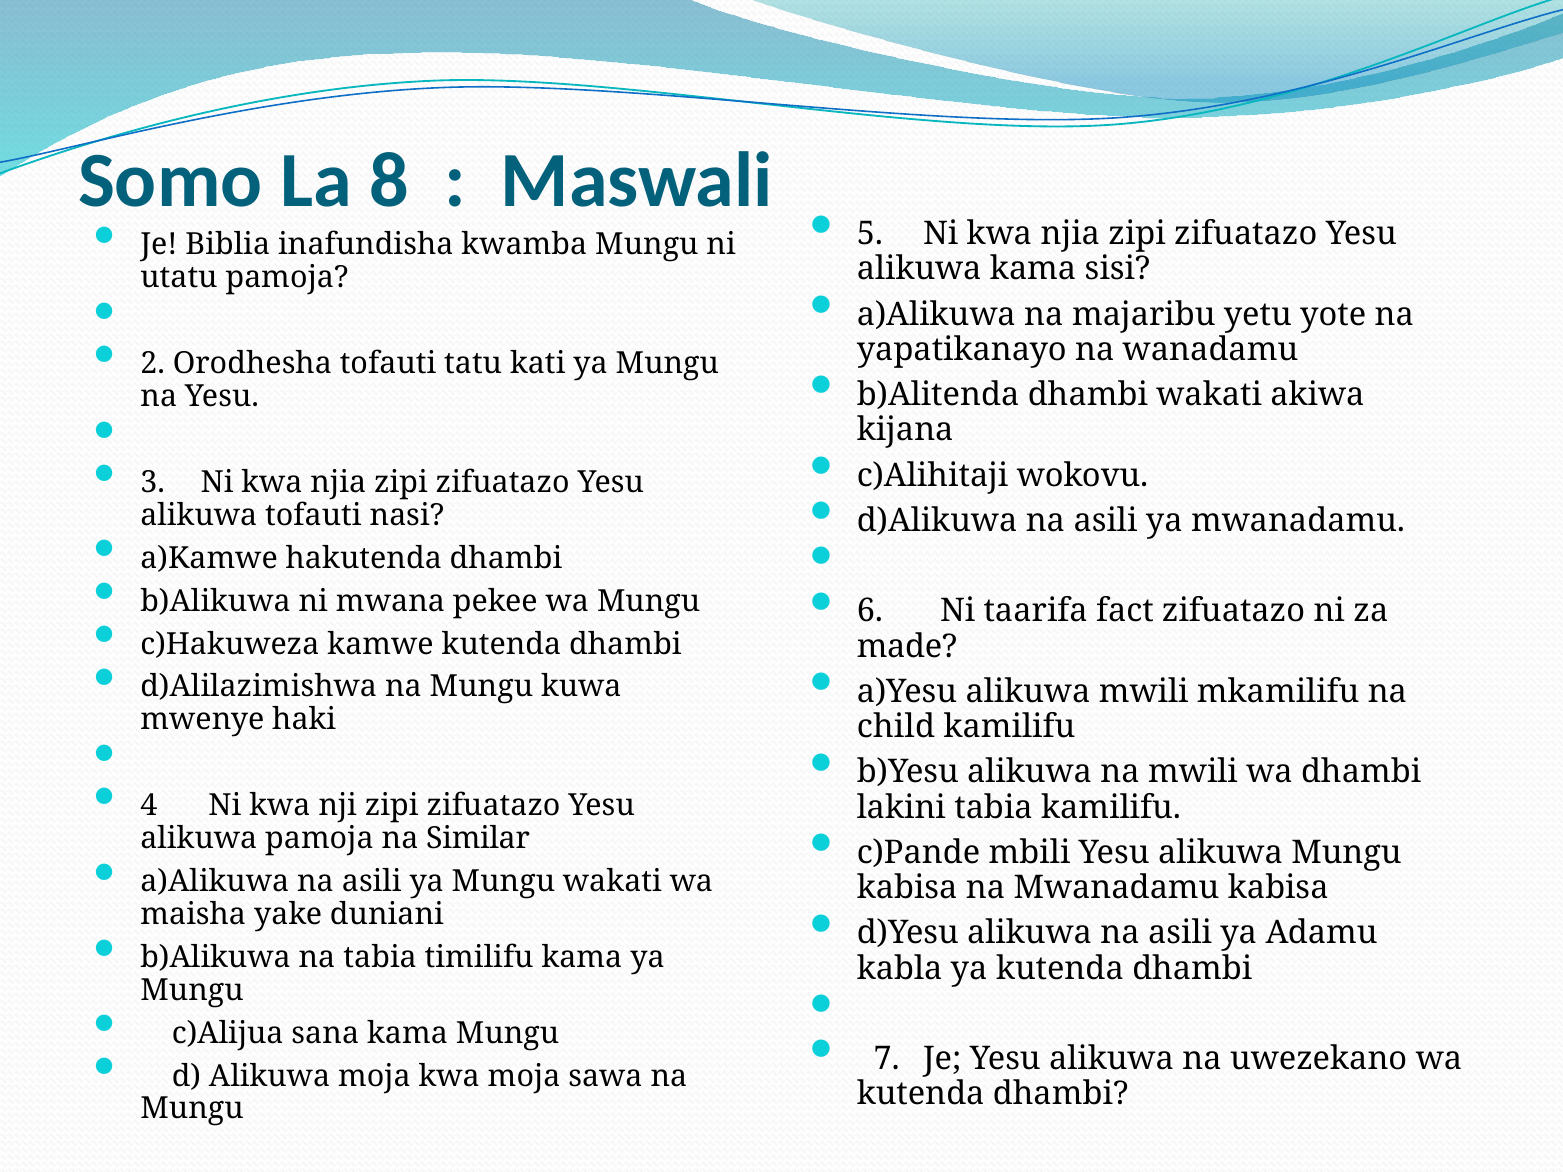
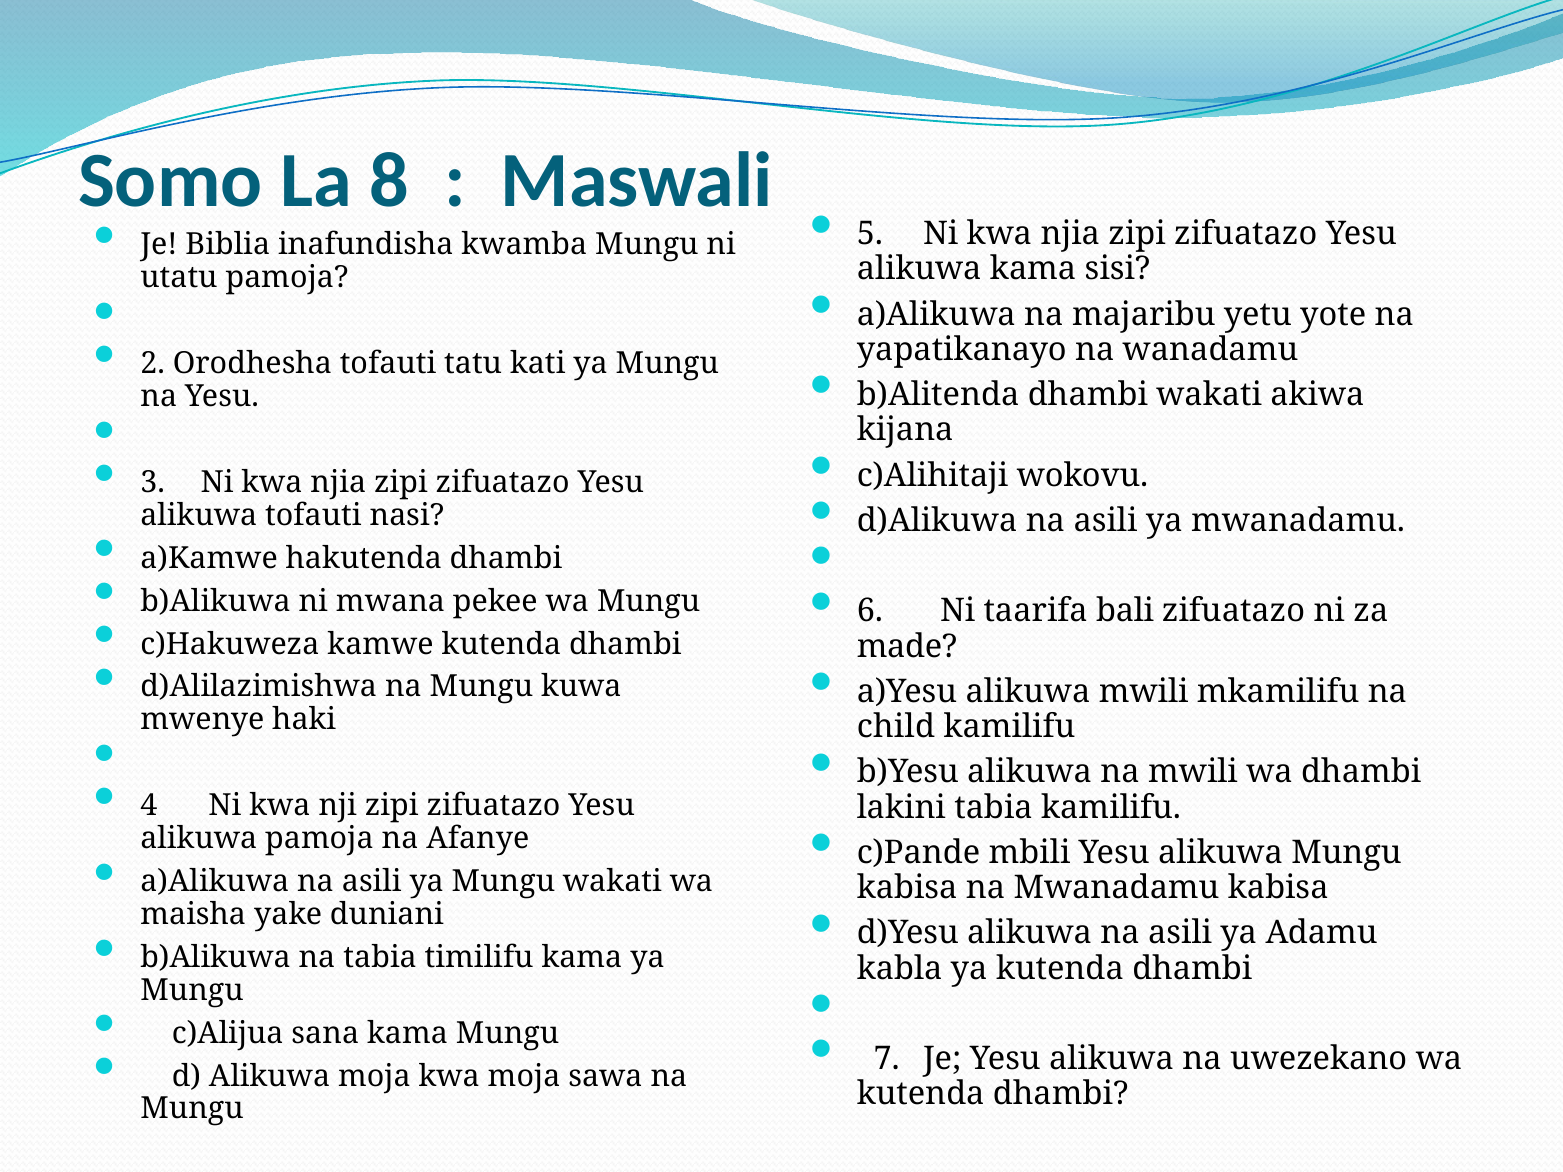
fact: fact -> bali
Similar: Similar -> Afanye
